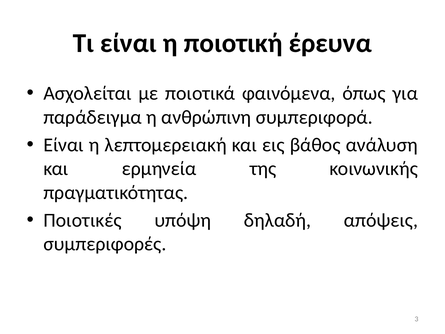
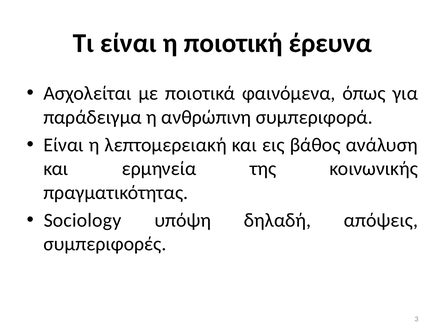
Ποιοτικές: Ποιοτικές -> Sociology
